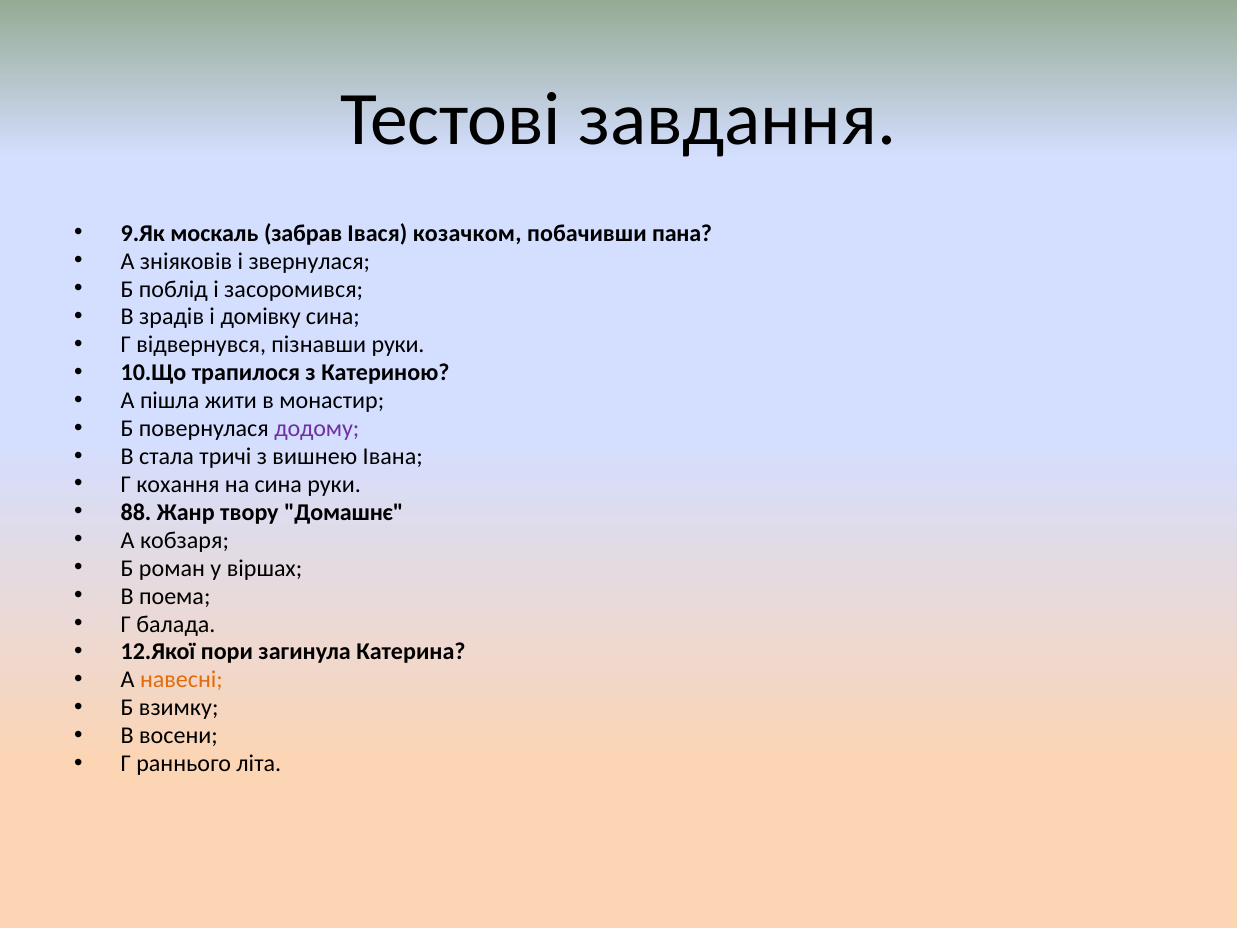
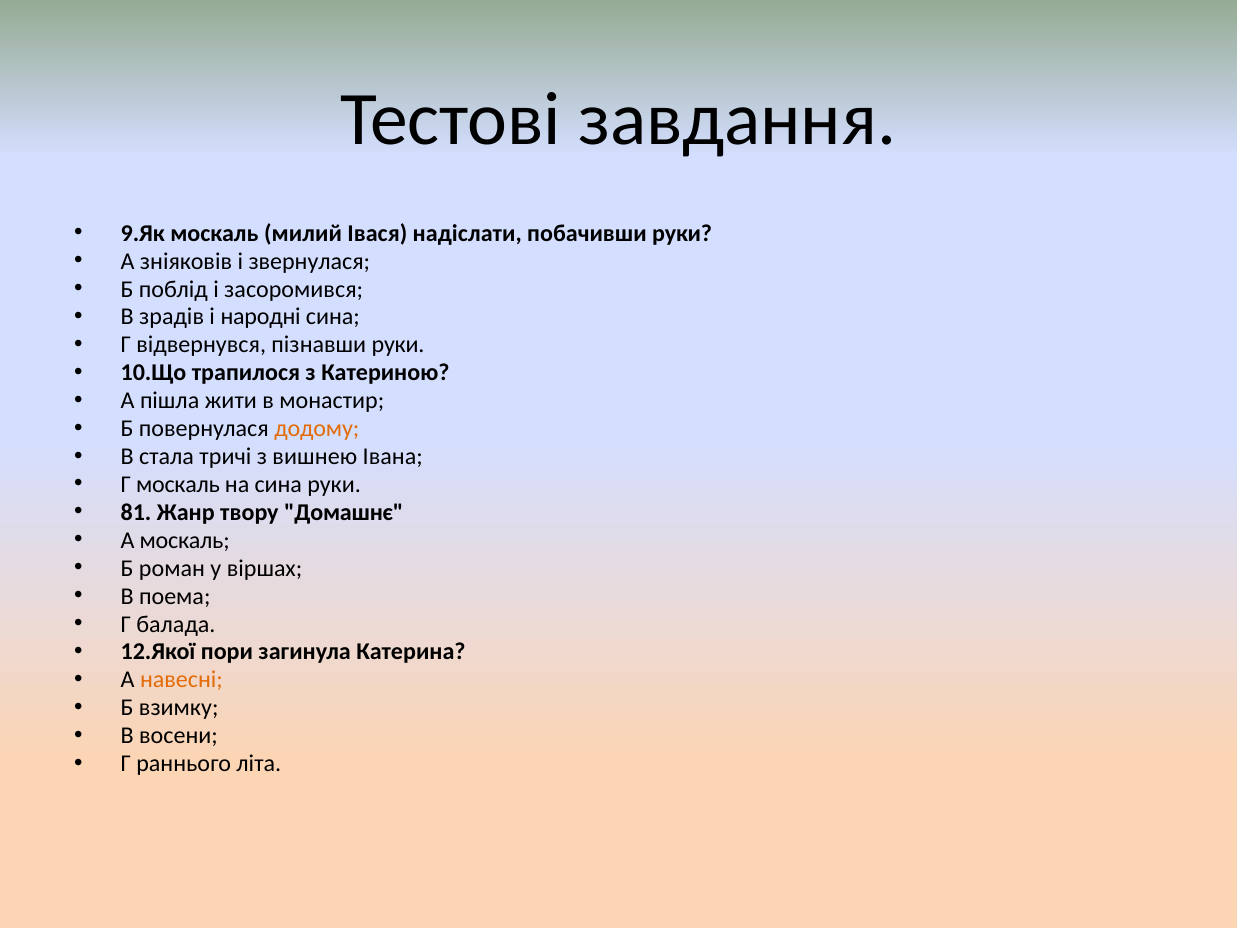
забрав: забрав -> милий
козачком: козачком -> надіслати
побачивши пана: пана -> руки
домівку: домівку -> народні
додому colour: purple -> orange
Г кохання: кохання -> москаль
88: 88 -> 81
А кобзаря: кобзаря -> москаль
